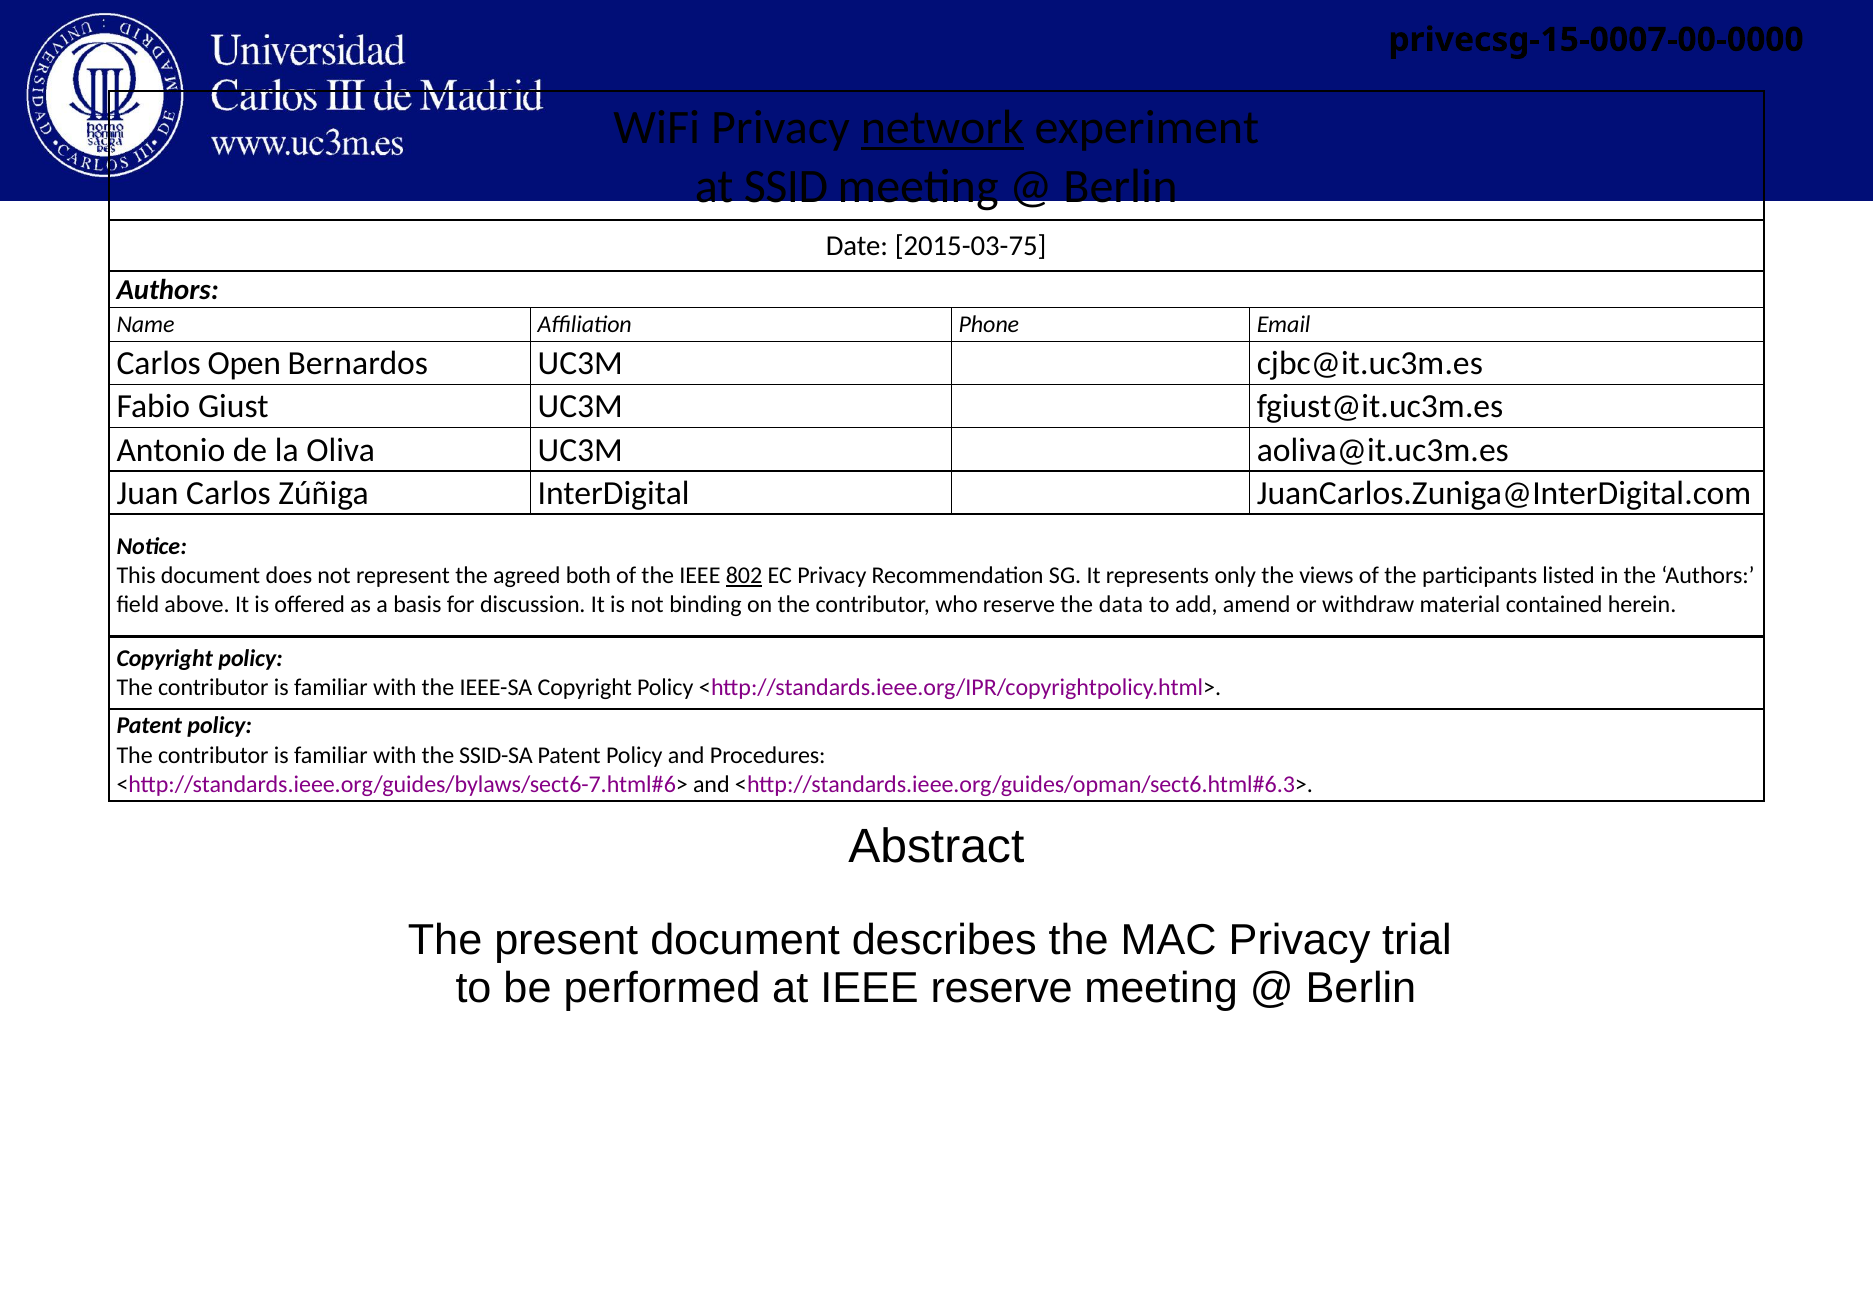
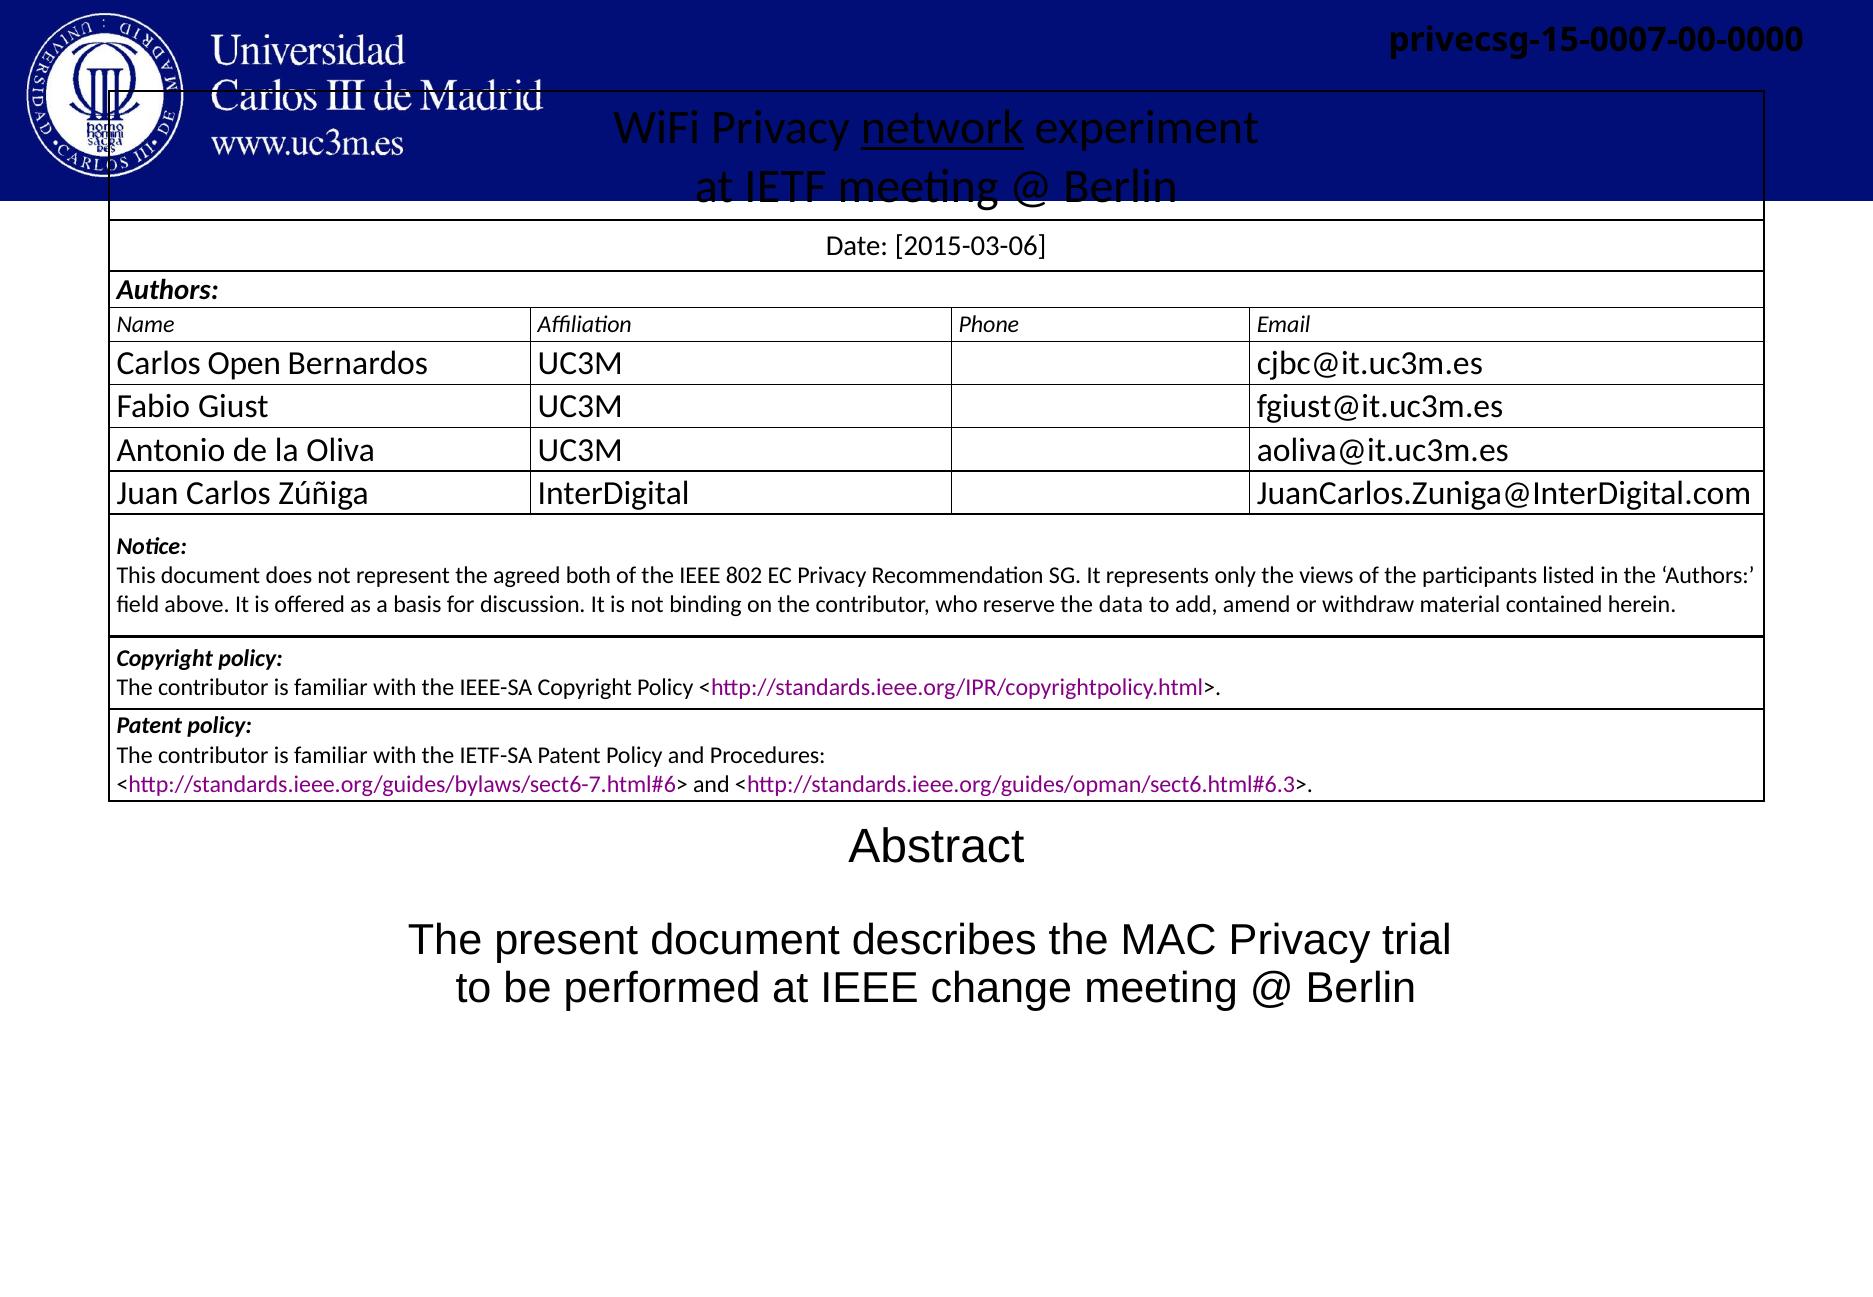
SSID: SSID -> IETF
2015-03-75: 2015-03-75 -> 2015-03-06
802 underline: present -> none
SSID-SA: SSID-SA -> IETF-SA
IEEE reserve: reserve -> change
